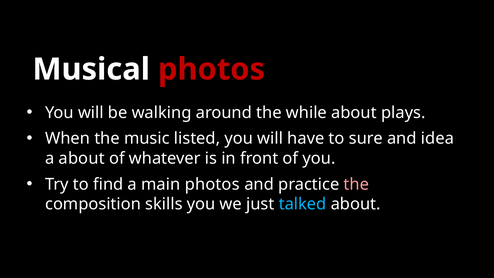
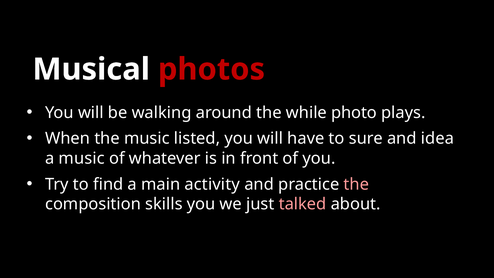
while about: about -> photo
a about: about -> music
main photos: photos -> activity
talked colour: light blue -> pink
